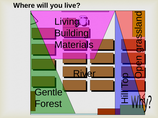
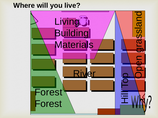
Gentle at (49, 93): Gentle -> Forest
